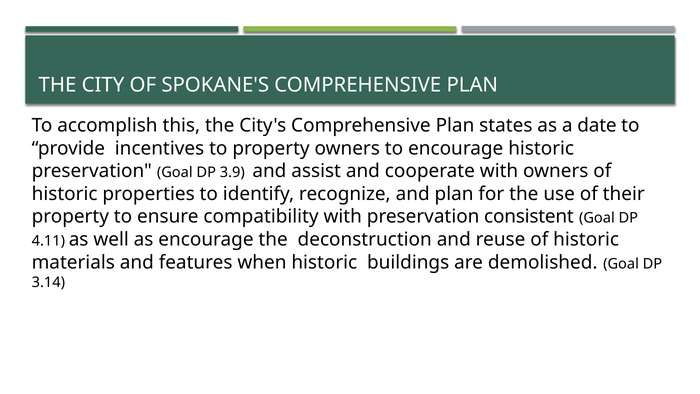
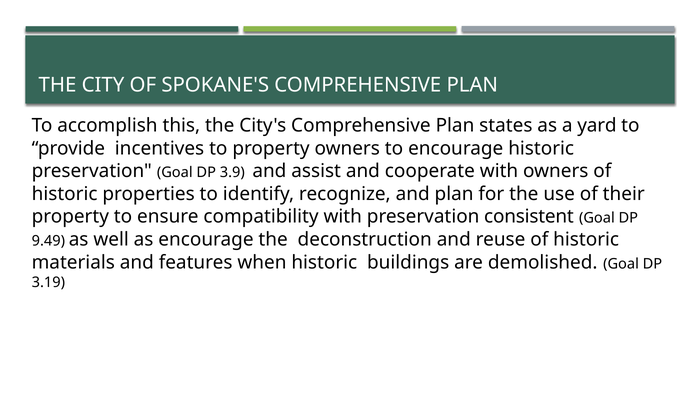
date: date -> yard
4.11: 4.11 -> 9.49
3.14: 3.14 -> 3.19
